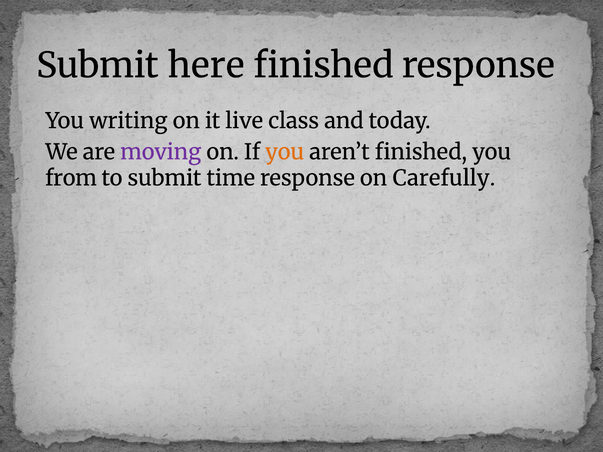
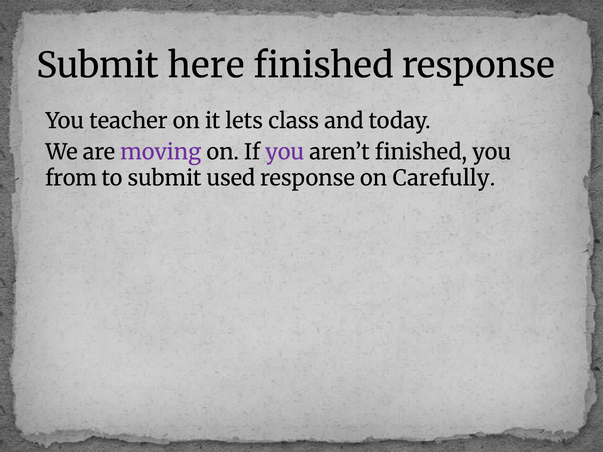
writing: writing -> teacher
live: live -> lets
you at (285, 152) colour: orange -> purple
time: time -> used
